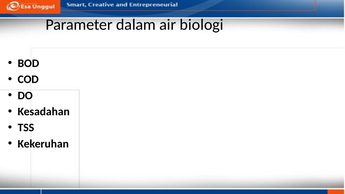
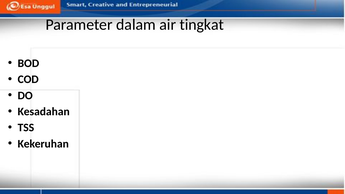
biologi: biologi -> tingkat
